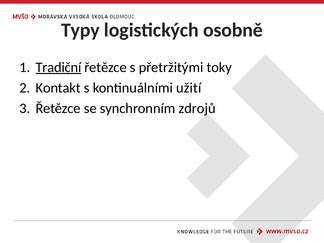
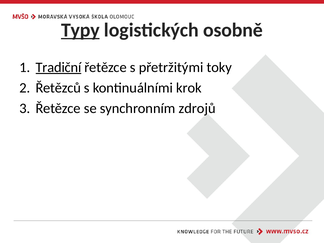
Typy underline: none -> present
Kontakt: Kontakt -> Řetězců
užití: užití -> krok
